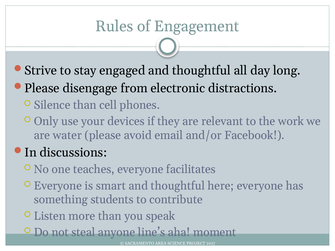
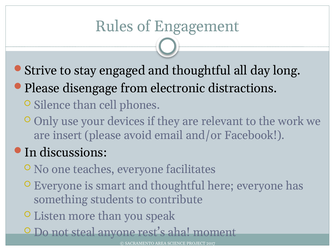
water: water -> insert
line’s: line’s -> rest’s
